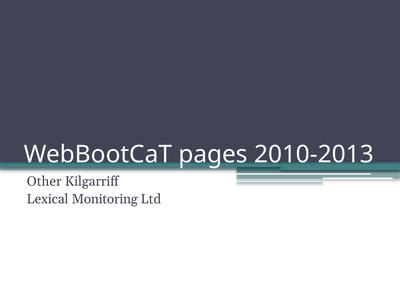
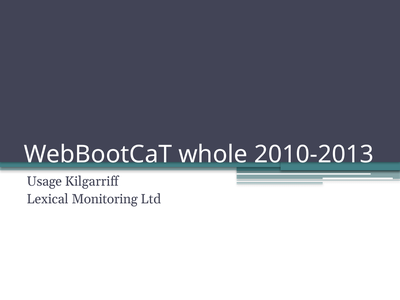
pages: pages -> whole
Other: Other -> Usage
